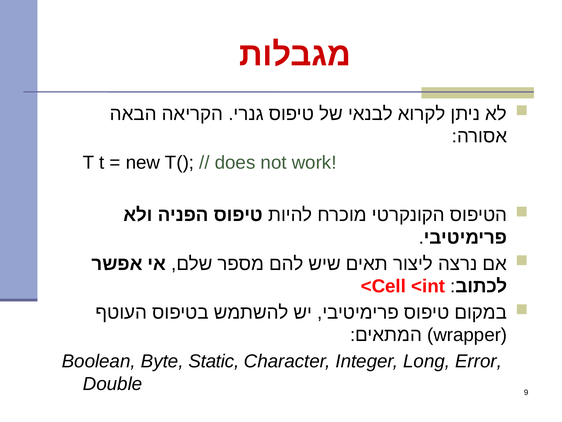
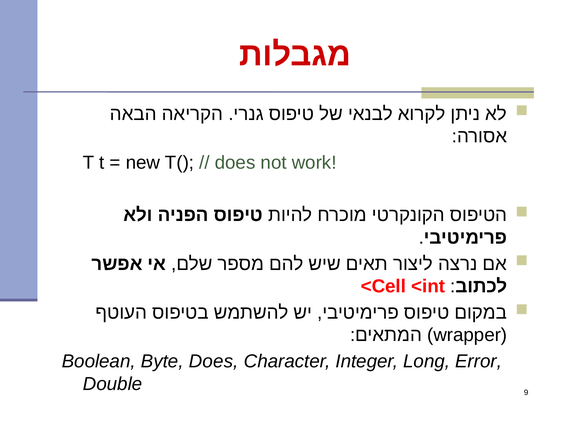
Byte Static: Static -> Does
